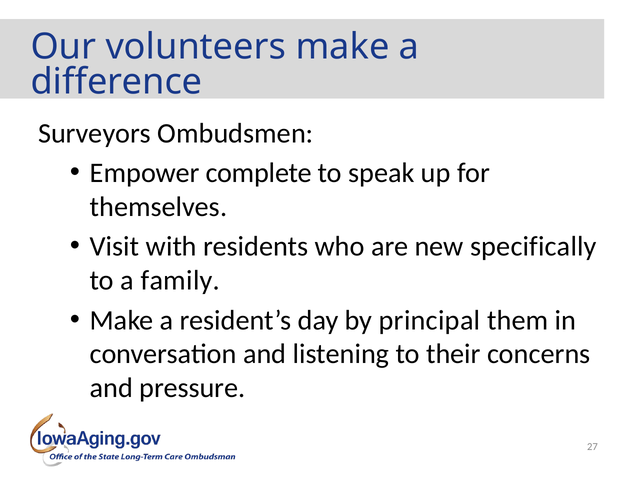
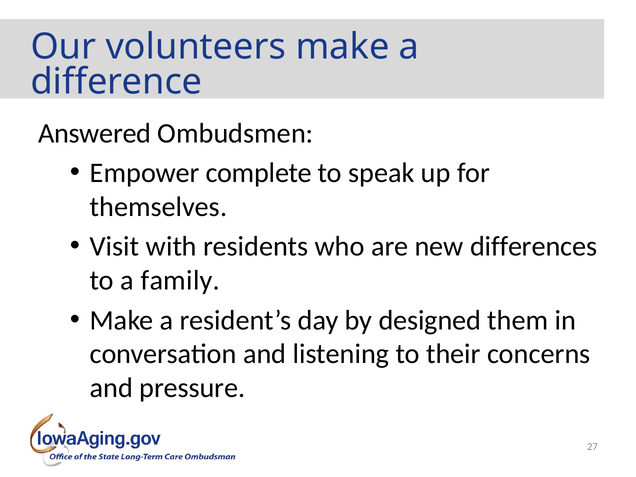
Surveyors: Surveyors -> Answered
specifically: specifically -> differences
principal: principal -> designed
